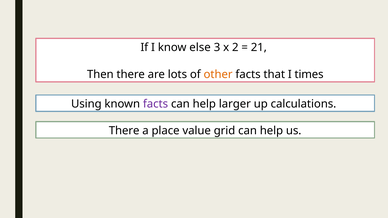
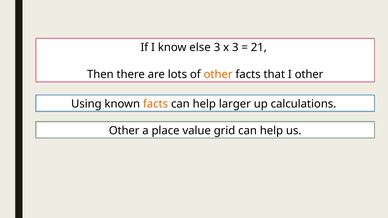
x 2: 2 -> 3
I times: times -> other
facts at (156, 104) colour: purple -> orange
There at (124, 131): There -> Other
